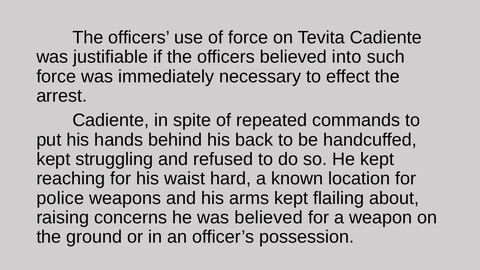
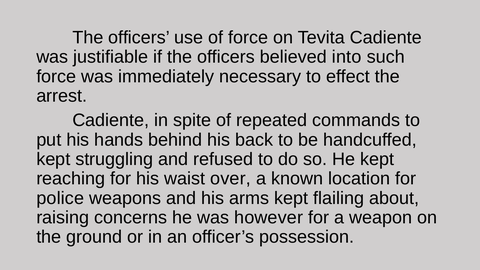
hard: hard -> over
was believed: believed -> however
